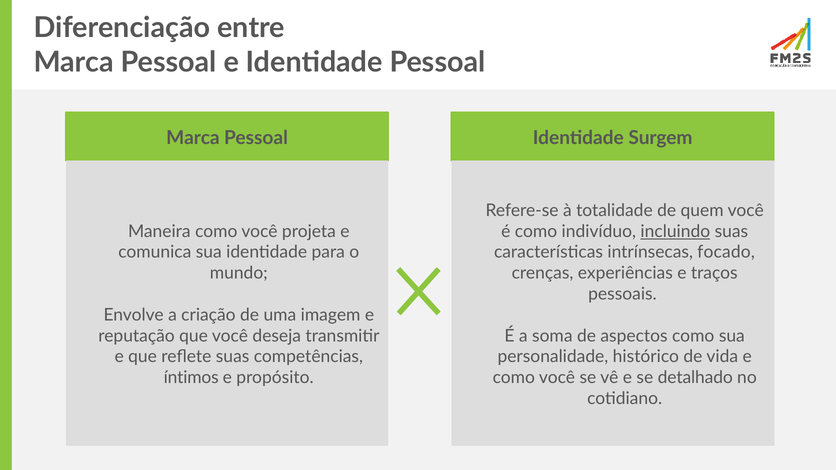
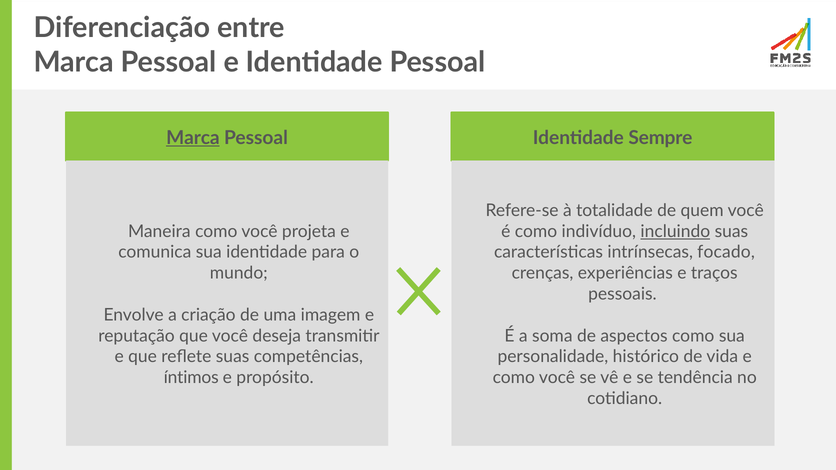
Marca at (193, 138) underline: none -> present
Surgem: Surgem -> Sempre
detalhado: detalhado -> tendência
